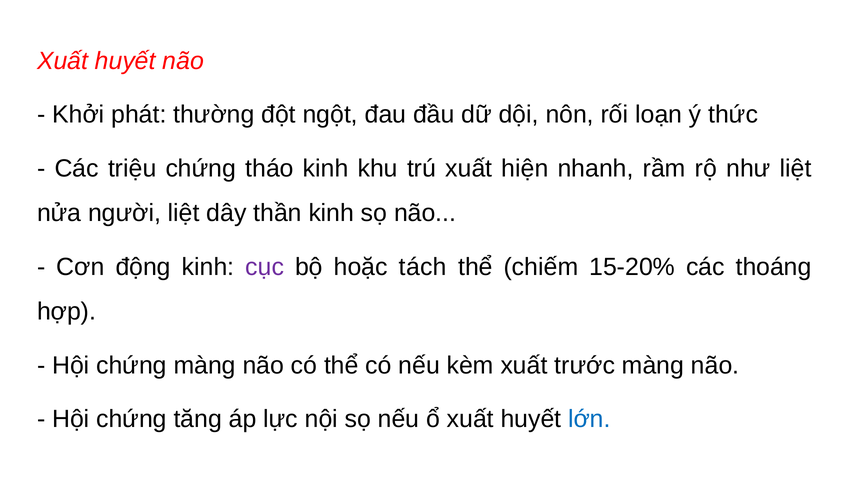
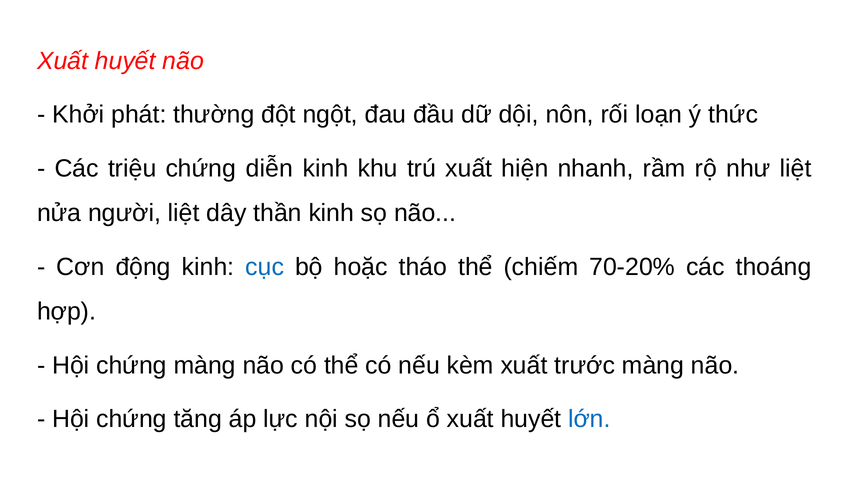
tháo: tháo -> diễn
cục colour: purple -> blue
tách: tách -> tháo
15-20%: 15-20% -> 70-20%
